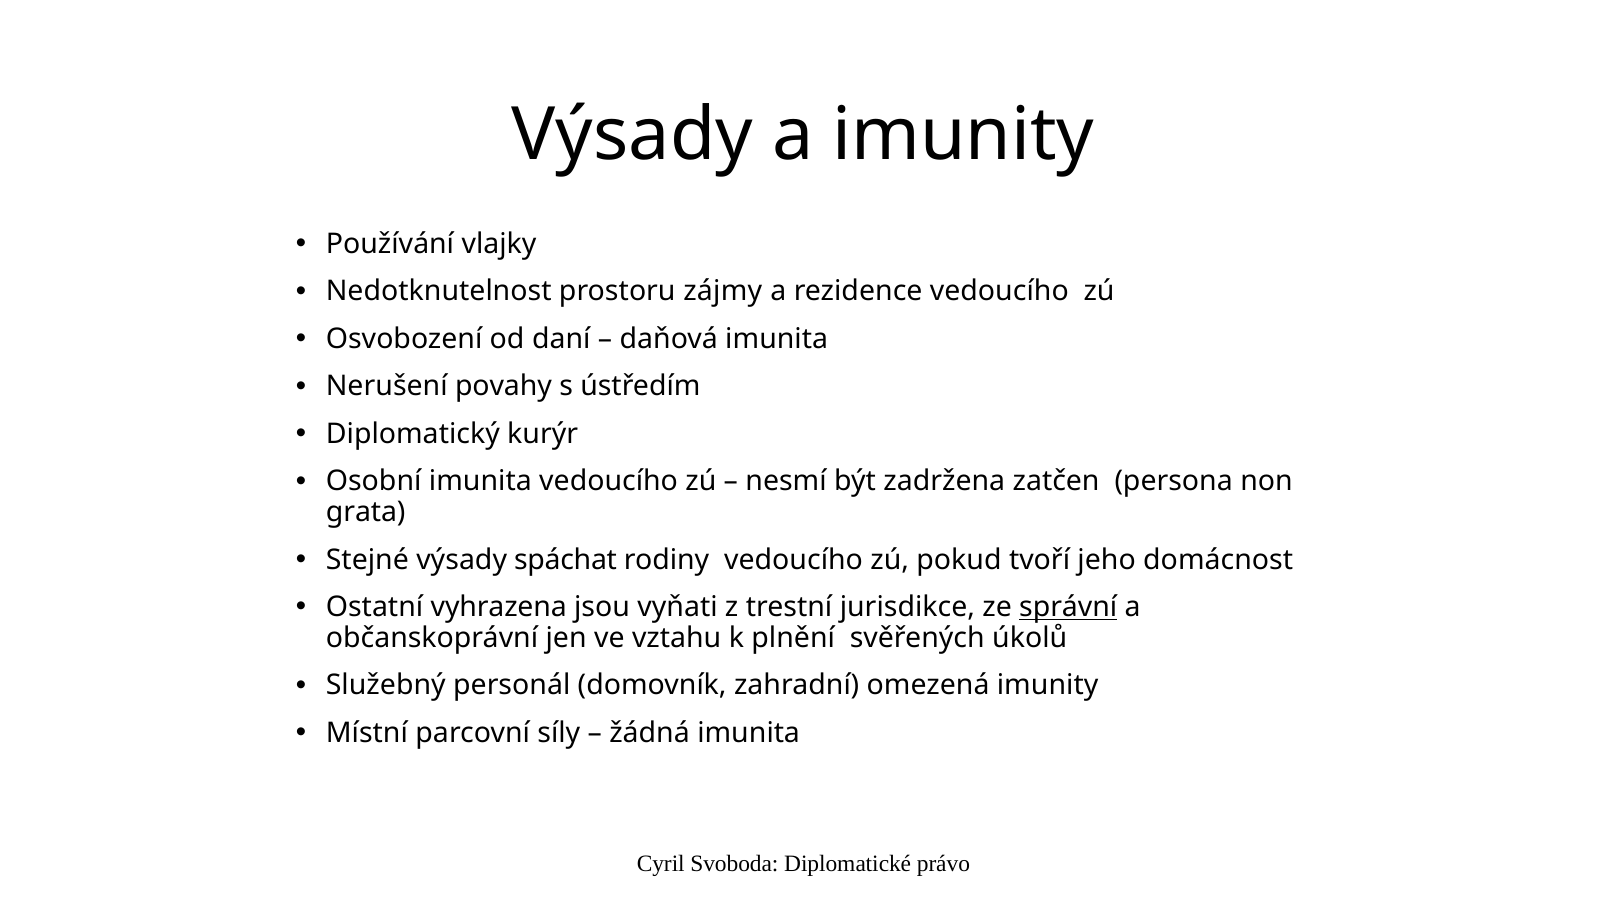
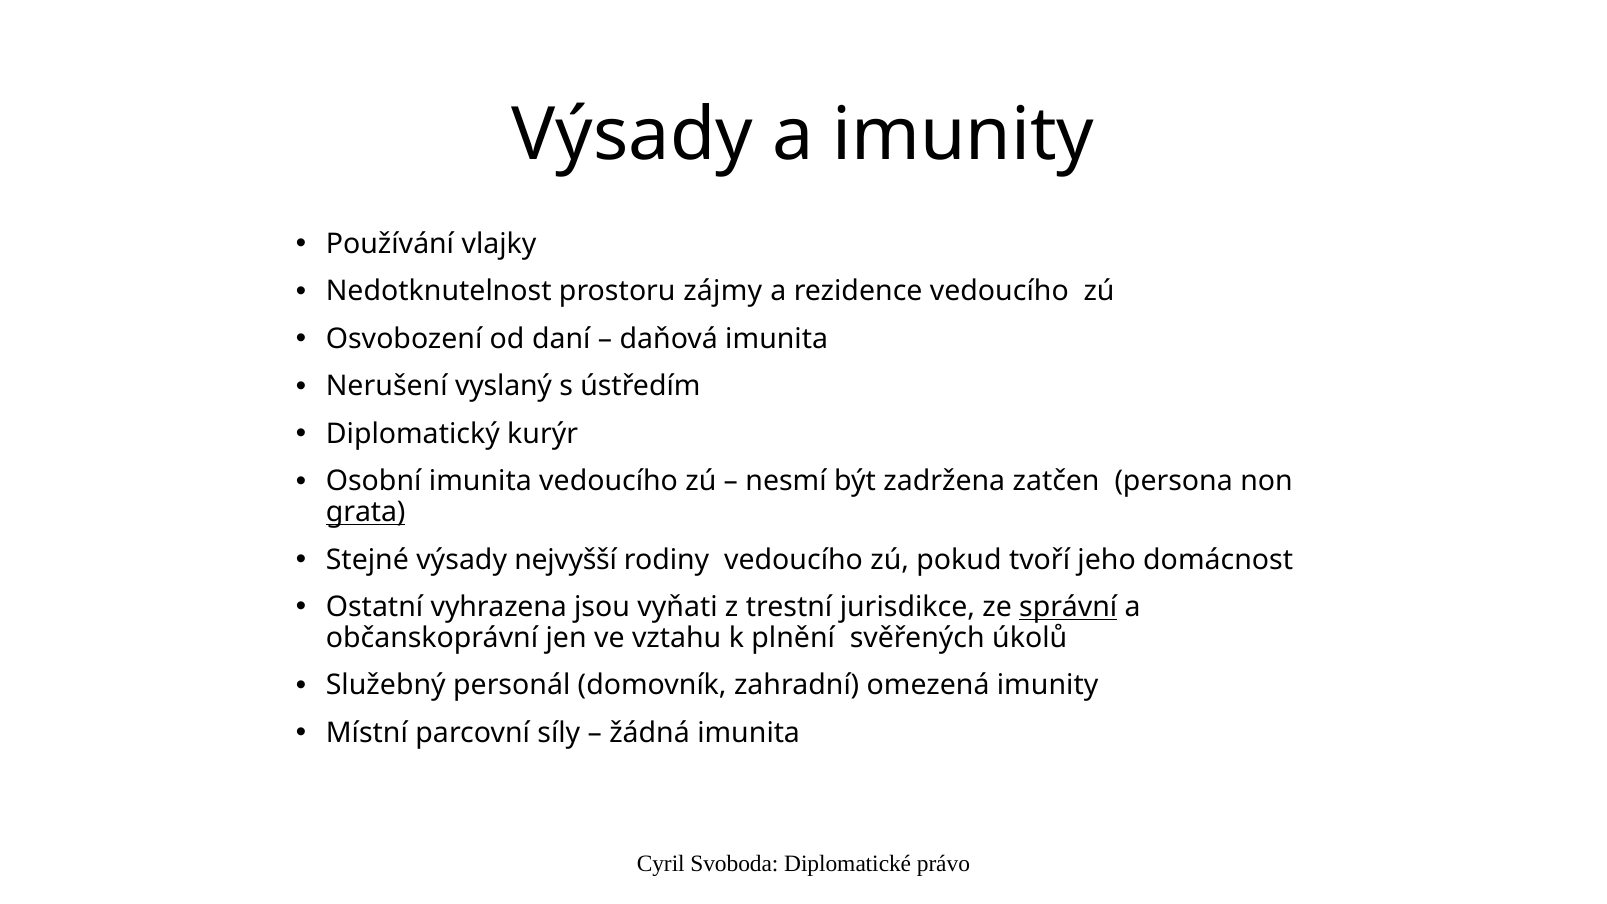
povahy: povahy -> vyslaný
grata underline: none -> present
spáchat: spáchat -> nejvyšší
